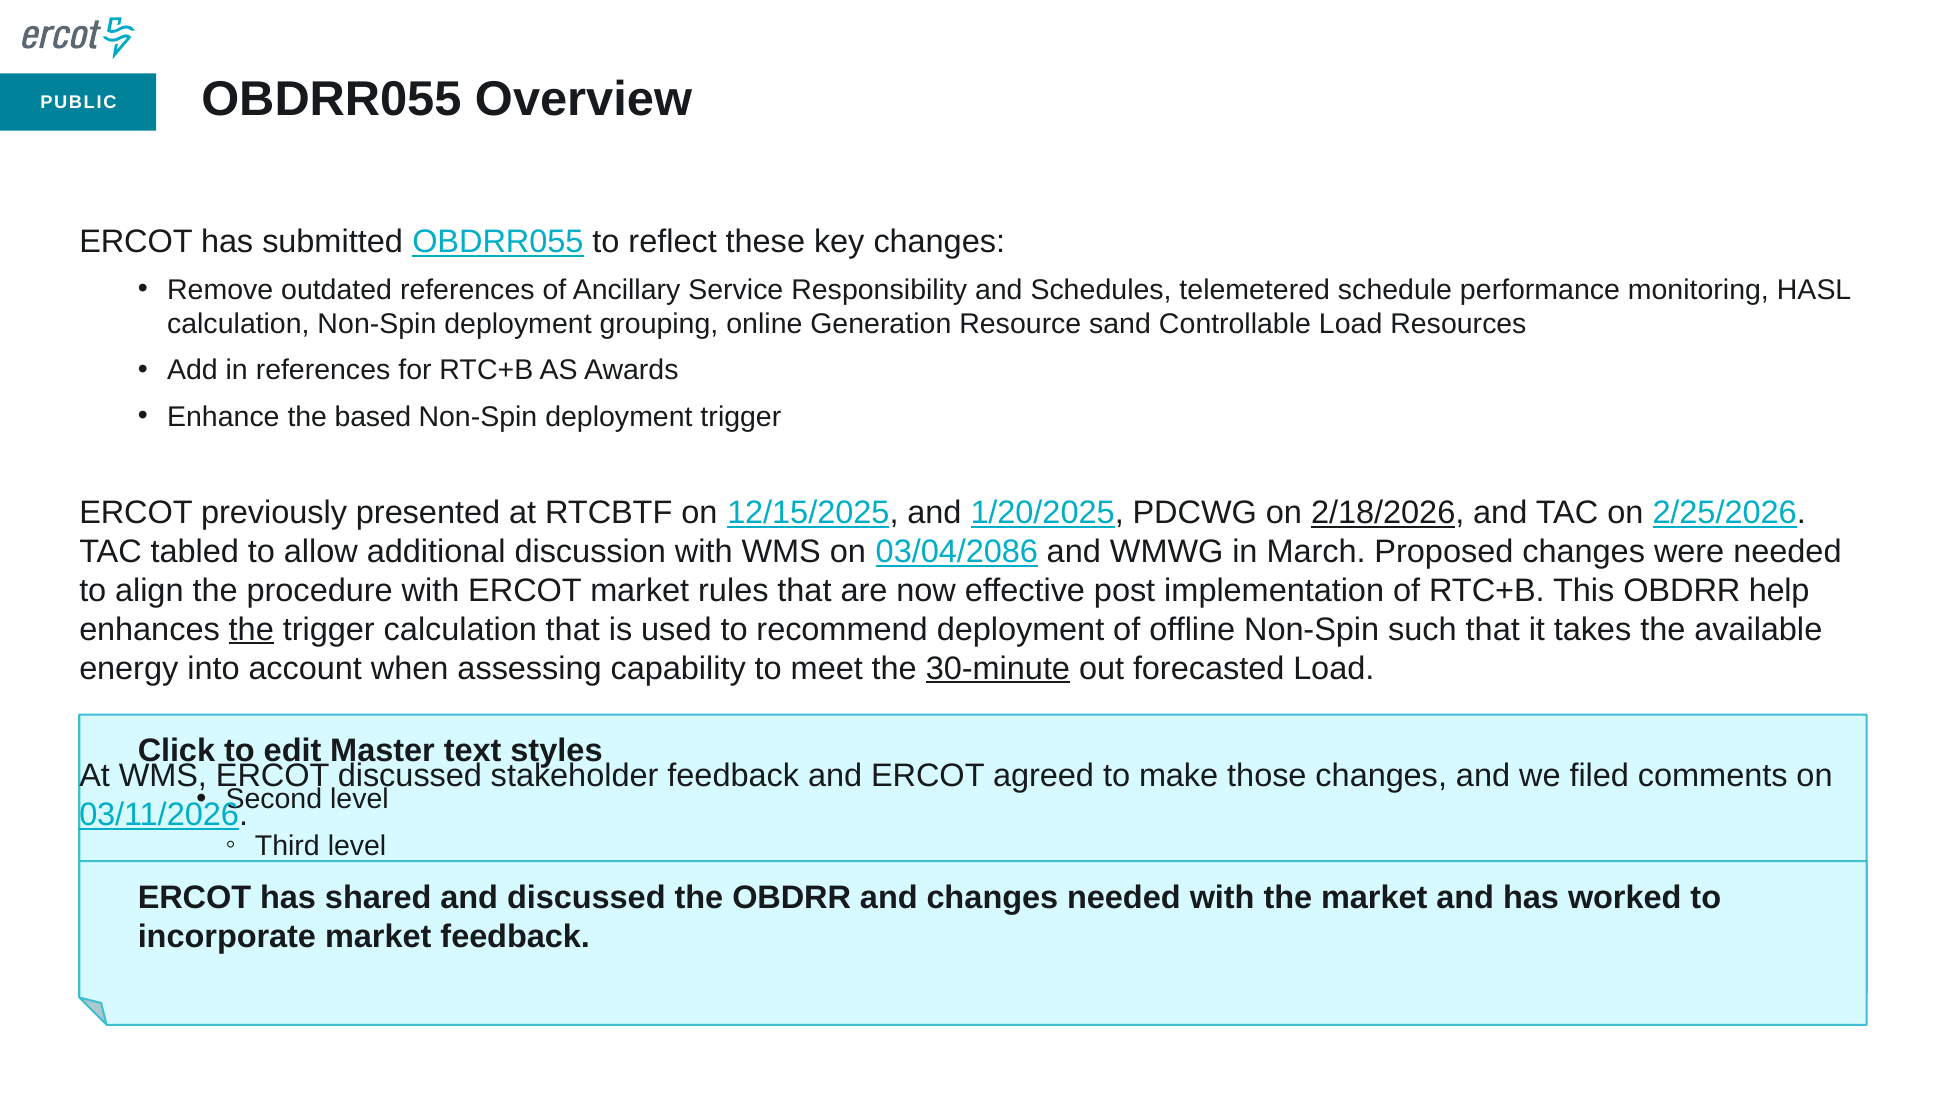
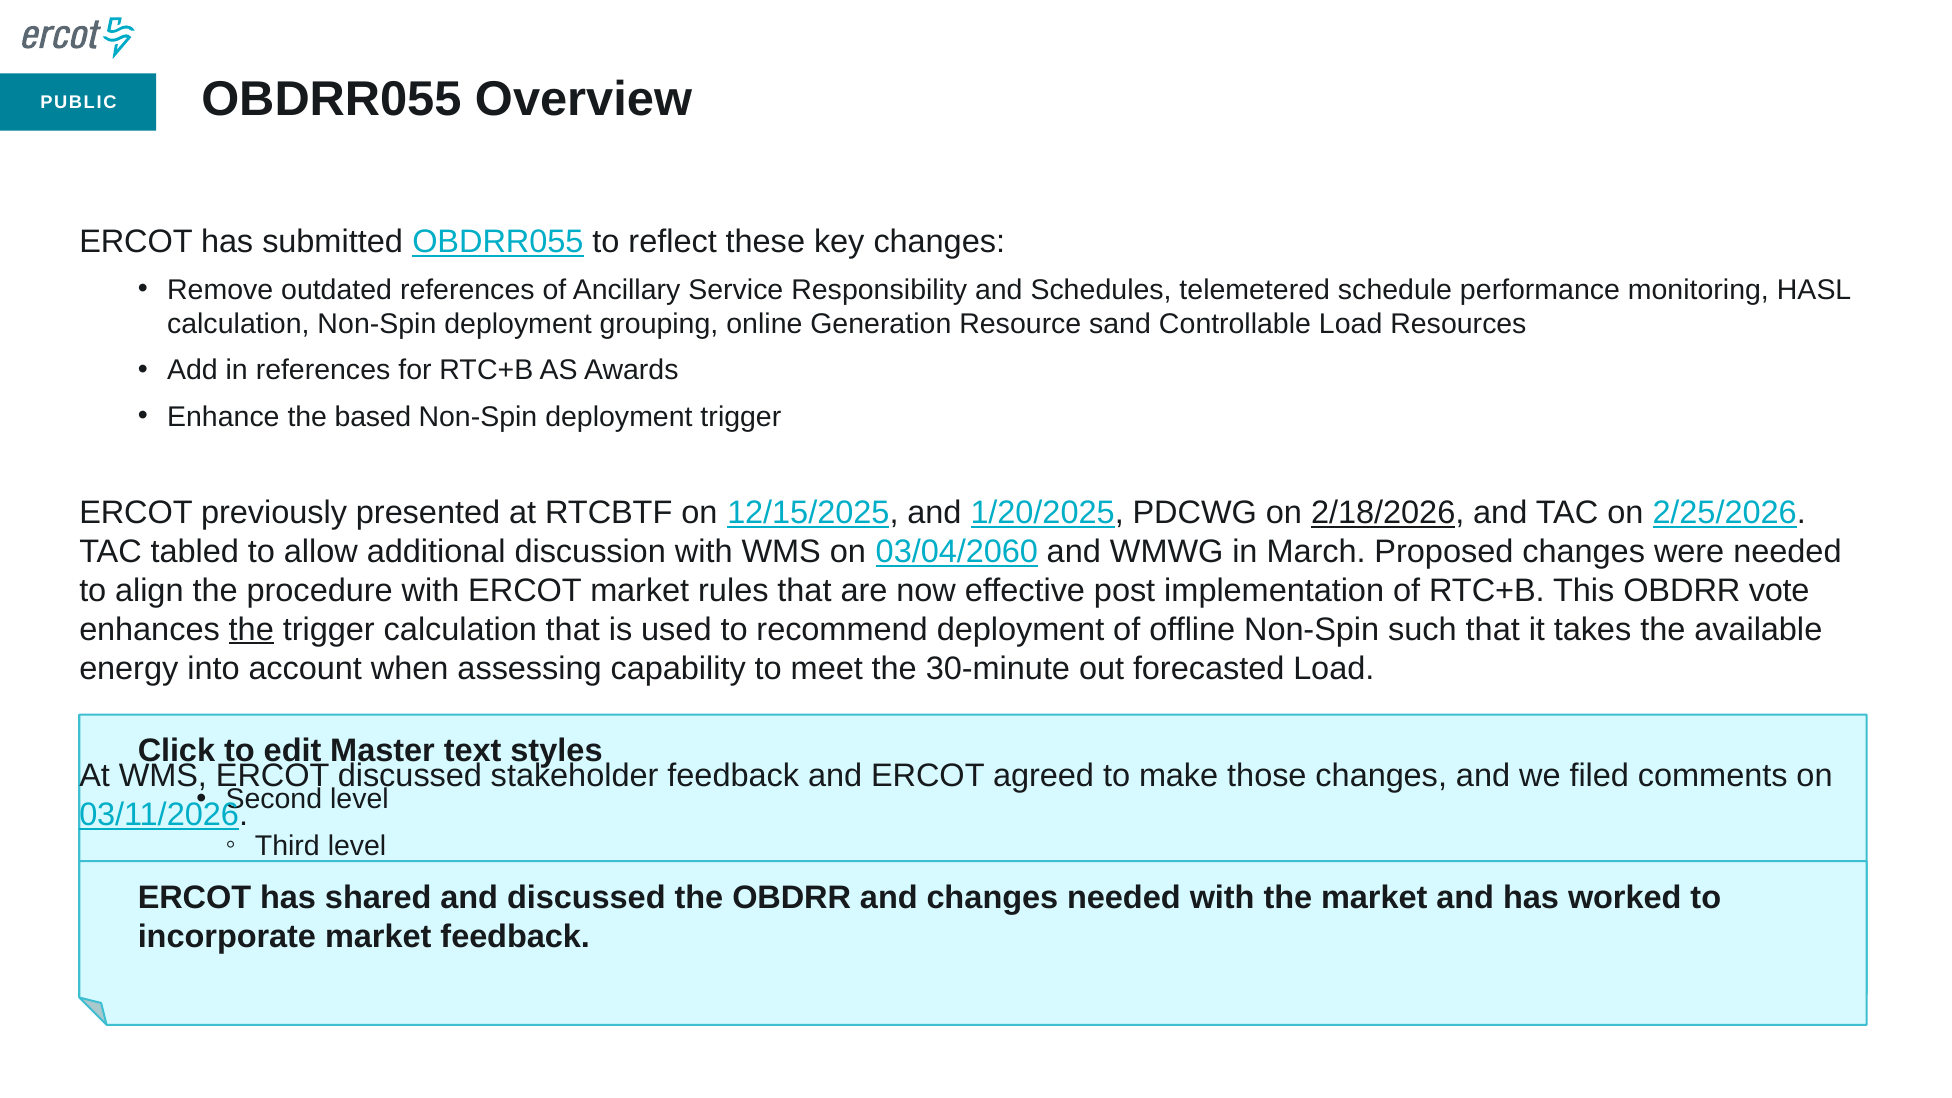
03/04/2086: 03/04/2086 -> 03/04/2060
help: help -> vote
30-minute underline: present -> none
